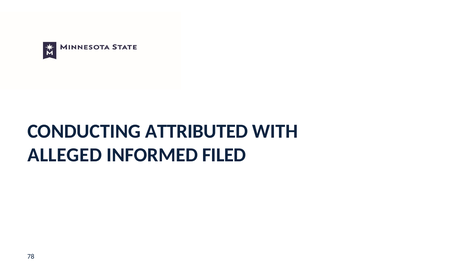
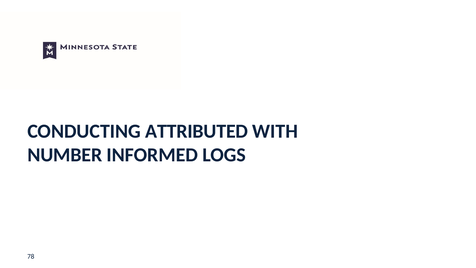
ALLEGED: ALLEGED -> NUMBER
FILED: FILED -> LOGS
